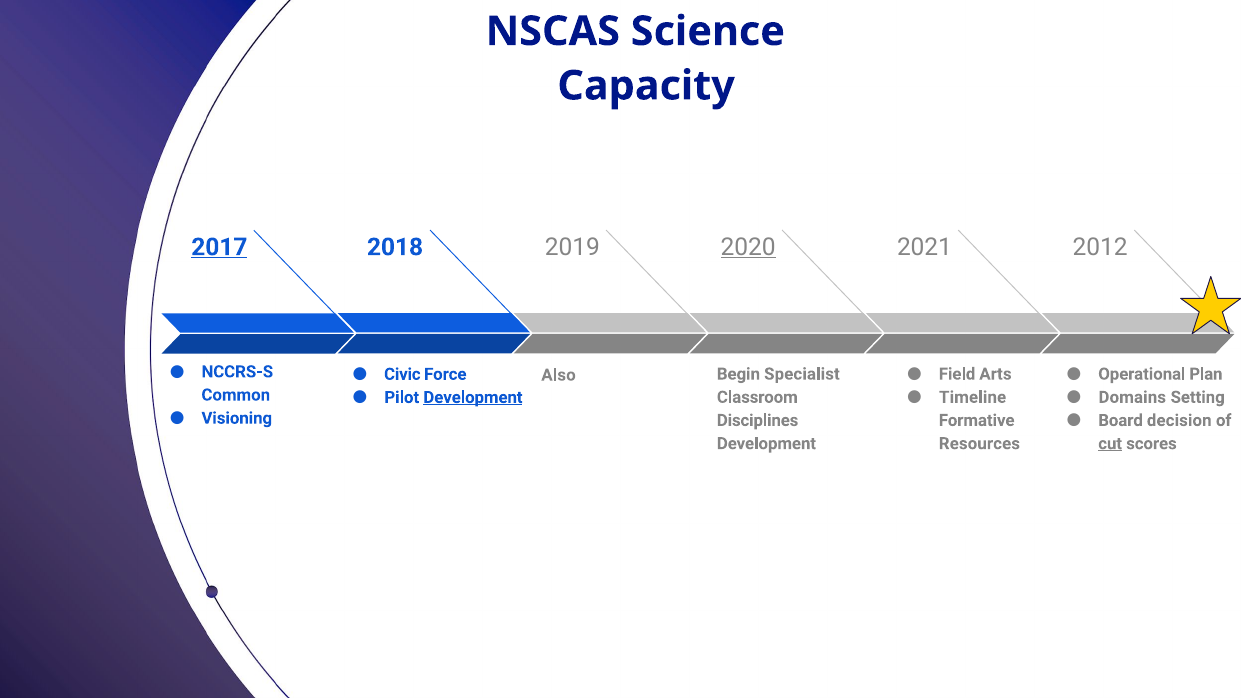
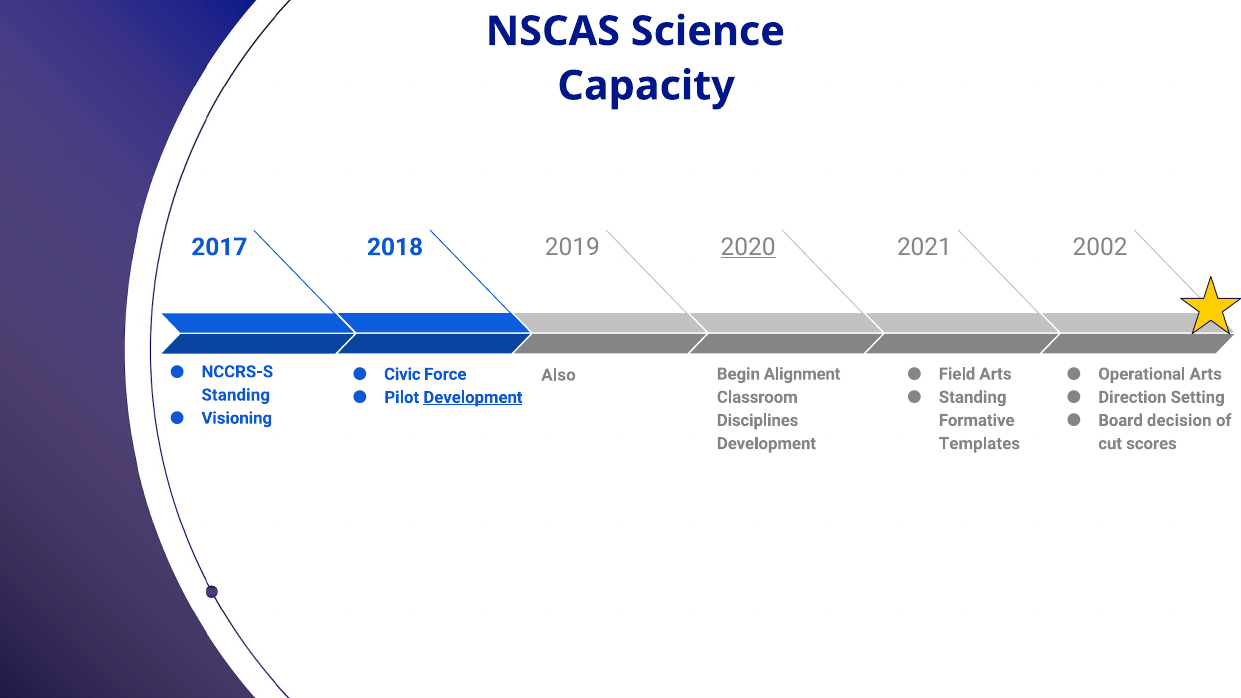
2012: 2012 -> 2002
2017 underline: present -> none
Operational Plan: Plan -> Arts
Specialist: Specialist -> Alignment
Common at (236, 395): Common -> Standing
Timeline at (973, 397): Timeline -> Standing
Domains: Domains -> Direction
Resources: Resources -> Templates
cut underline: present -> none
